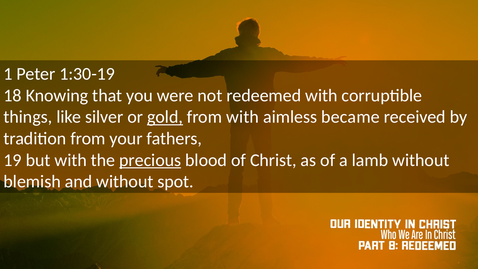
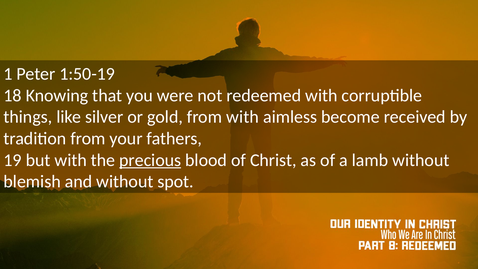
1:30-19: 1:30-19 -> 1:50-19
gold underline: present -> none
became: became -> become
